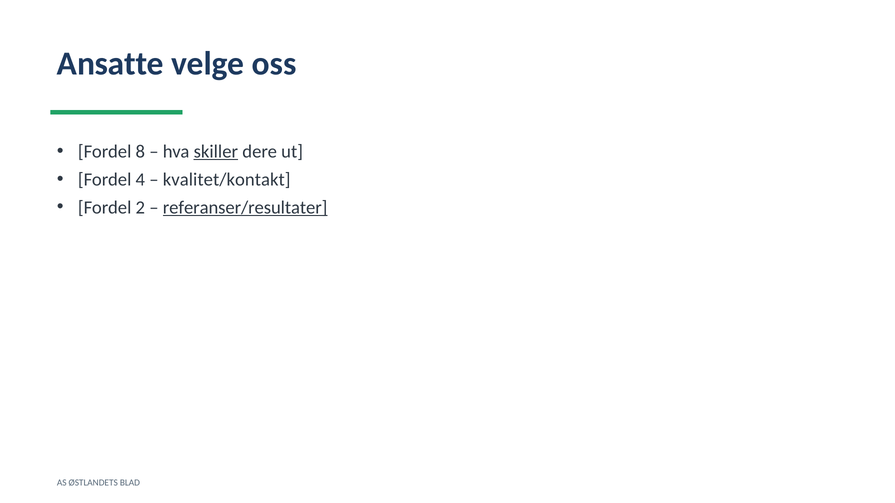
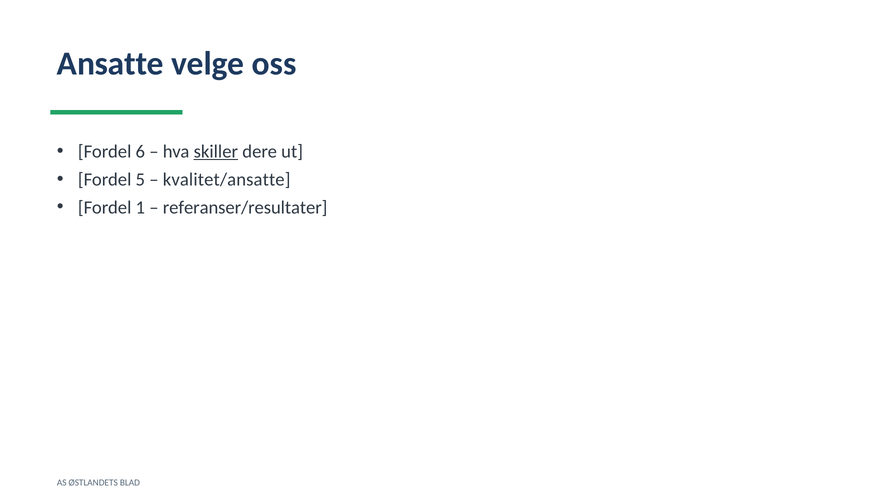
8: 8 -> 6
4: 4 -> 5
kvalitet/kontakt: kvalitet/kontakt -> kvalitet/ansatte
2: 2 -> 1
referanser/resultater underline: present -> none
